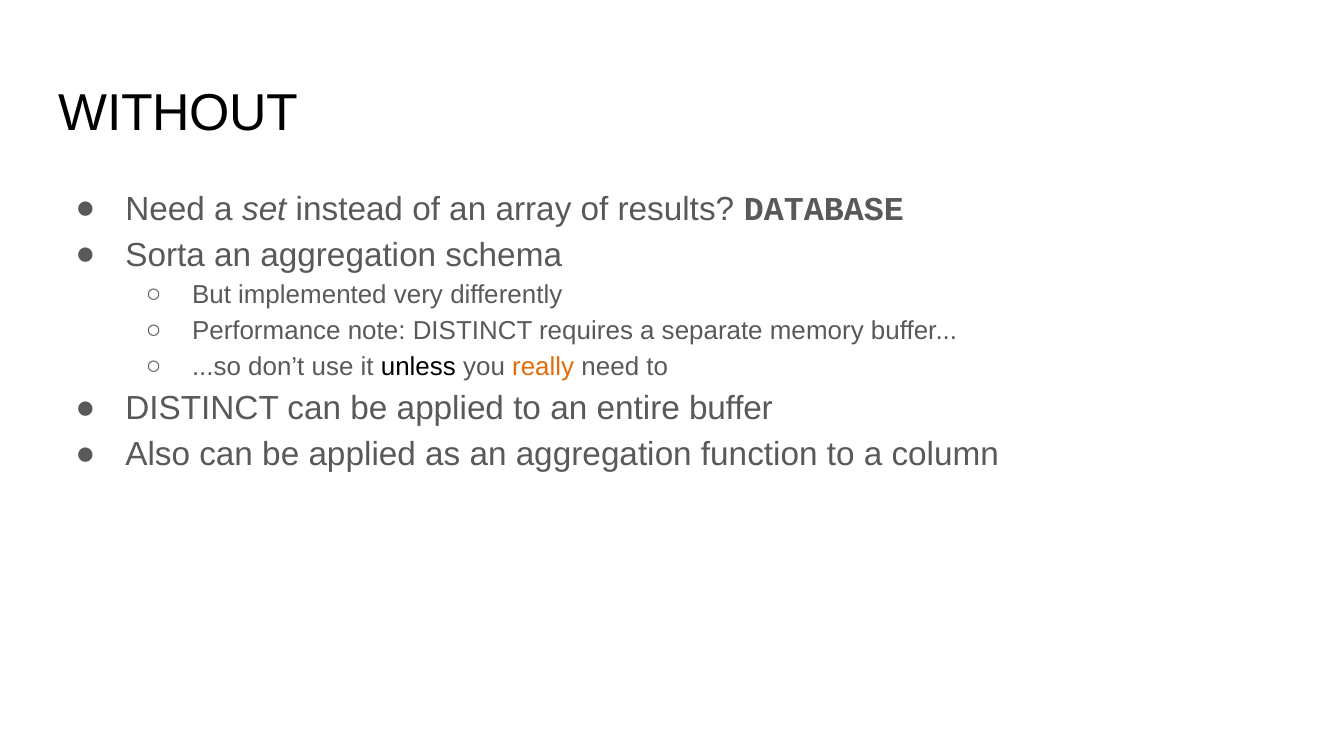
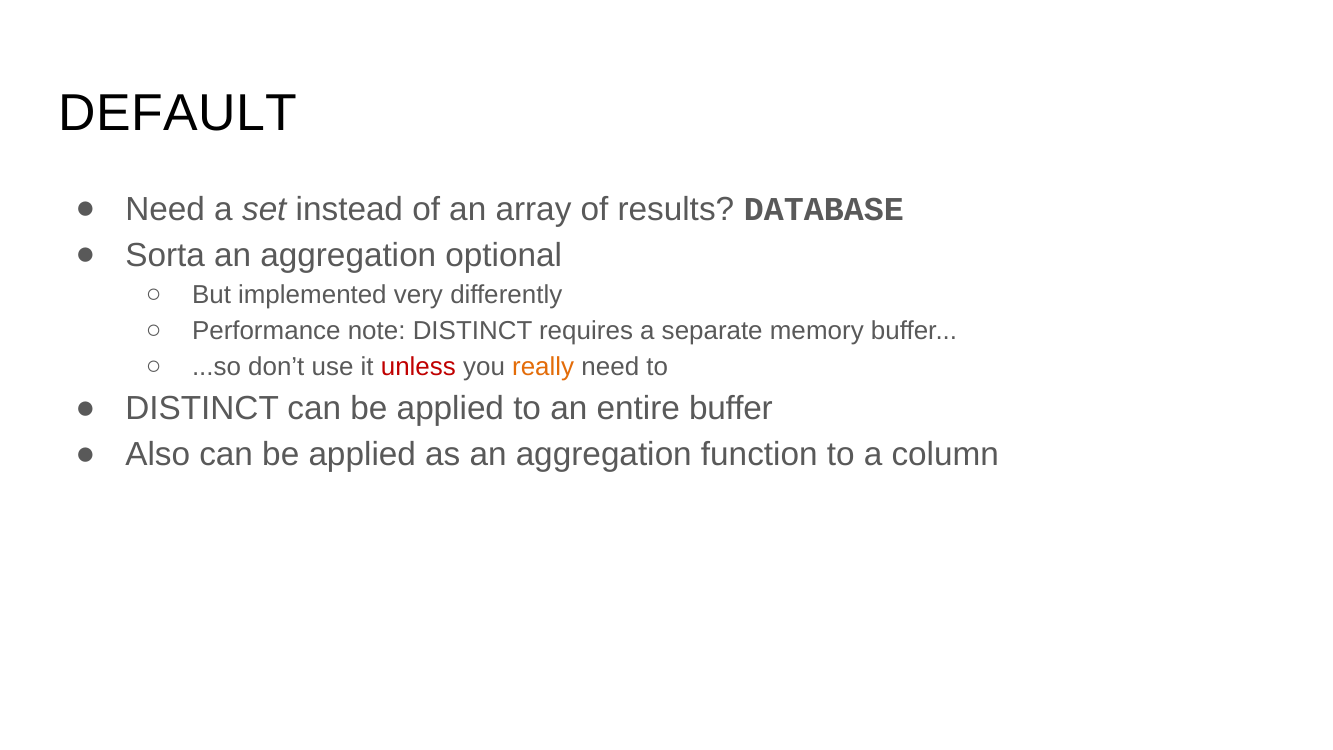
WITHOUT: WITHOUT -> DEFAULT
schema: schema -> optional
unless colour: black -> red
